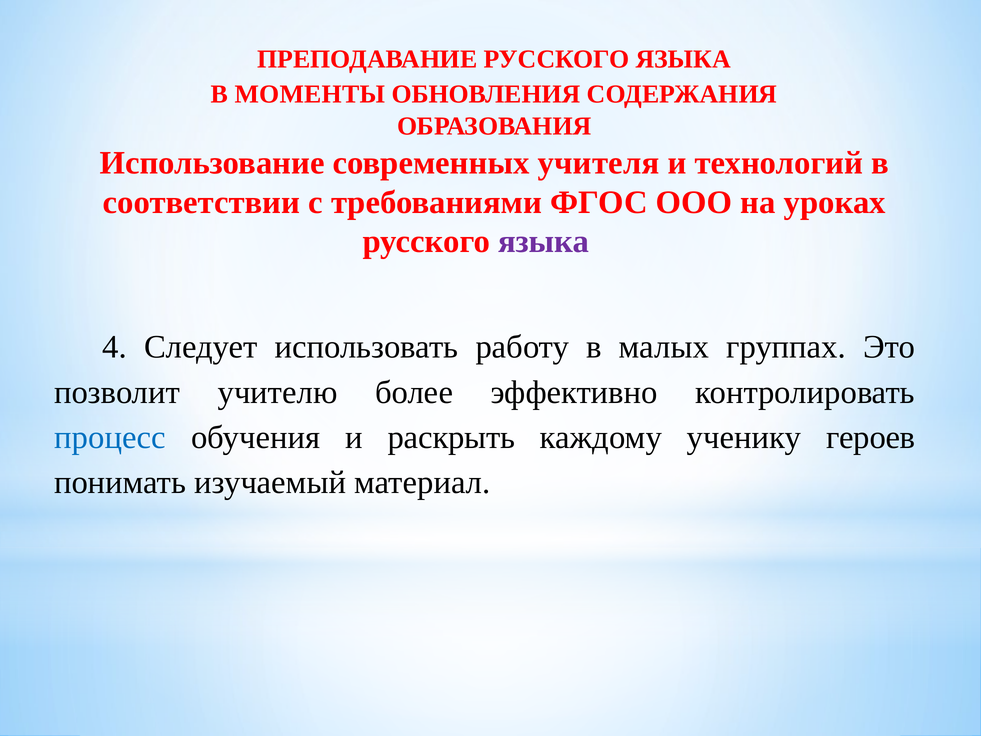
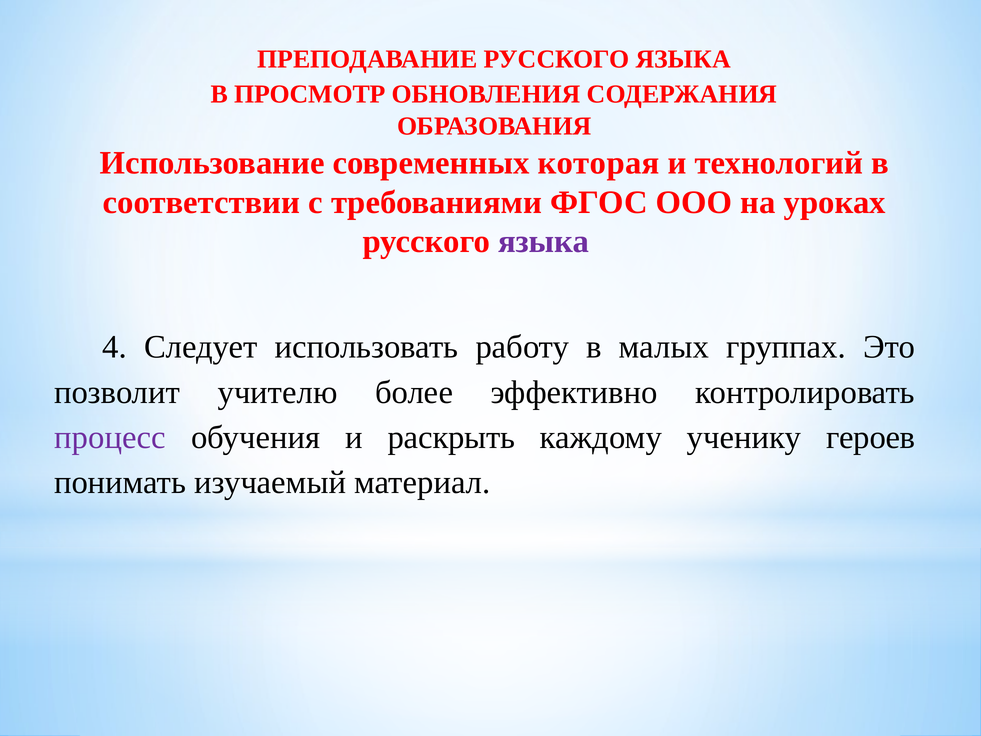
МОМЕНТЫ: МОМЕНТЫ -> ПРОСМОТР
учителя: учителя -> которая
процесс colour: blue -> purple
